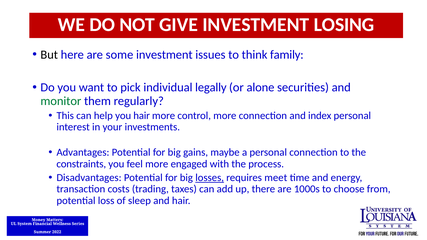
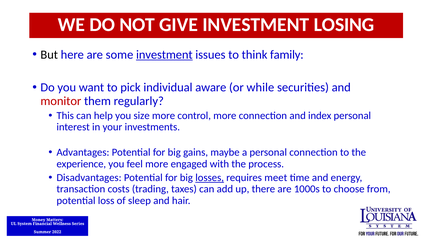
investment at (164, 55) underline: none -> present
legally: legally -> aware
alone: alone -> while
monitor colour: green -> red
you hair: hair -> size
constraints: constraints -> experience
